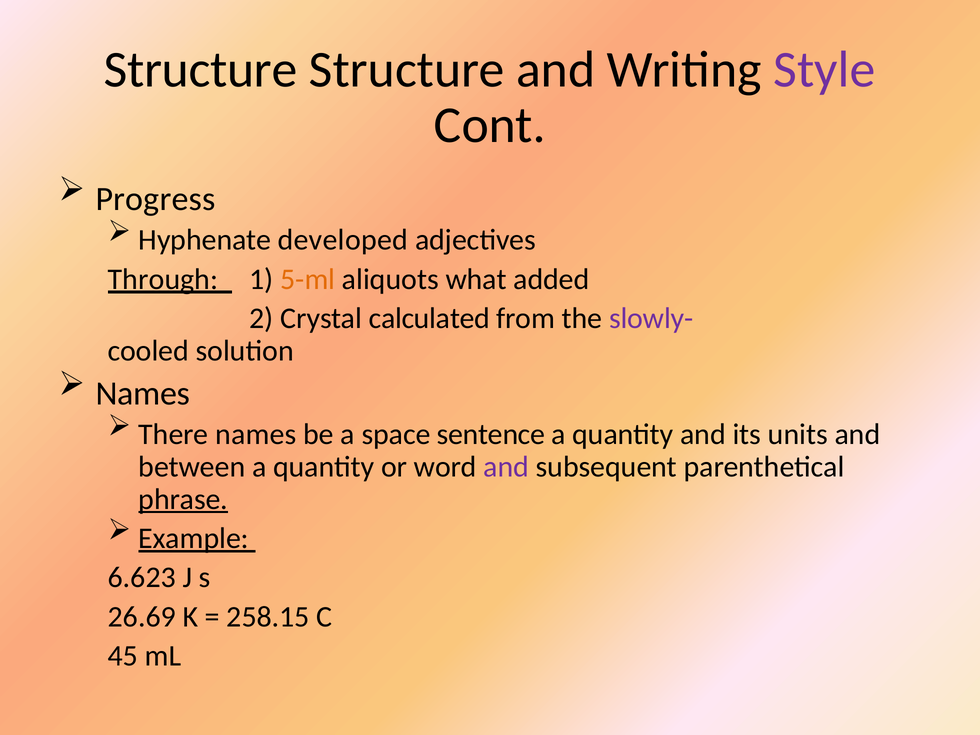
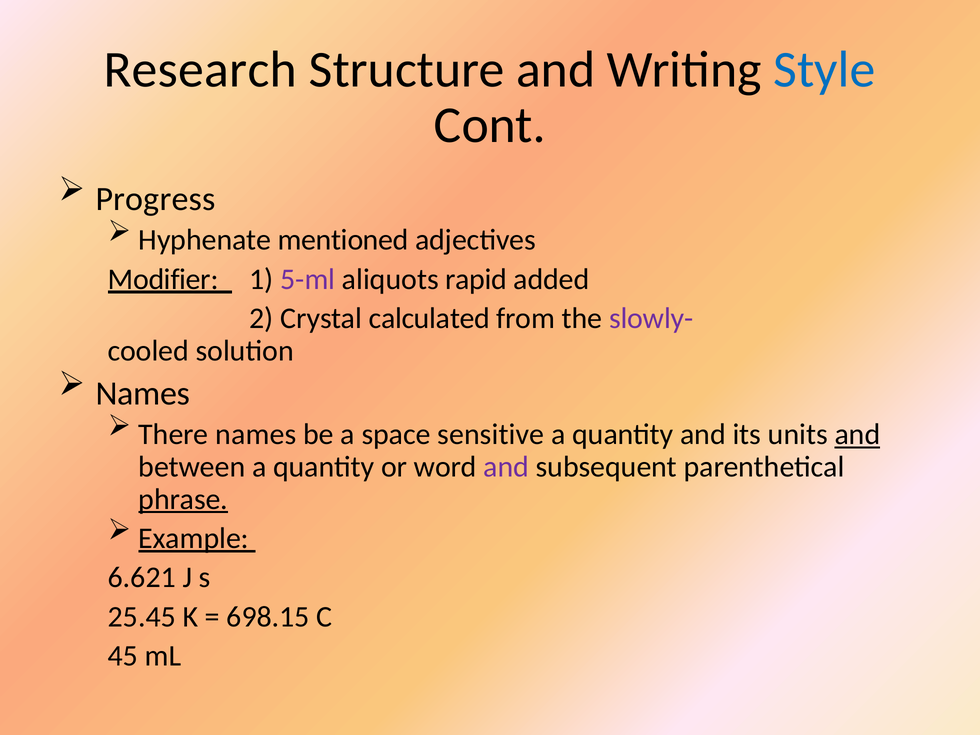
Structure at (201, 69): Structure -> Research
Style colour: purple -> blue
developed: developed -> mentioned
Through: Through -> Modifier
5-ml colour: orange -> purple
what: what -> rapid
sentence: sentence -> sensitive
and at (857, 435) underline: none -> present
6.623: 6.623 -> 6.621
26.69: 26.69 -> 25.45
258.15: 258.15 -> 698.15
